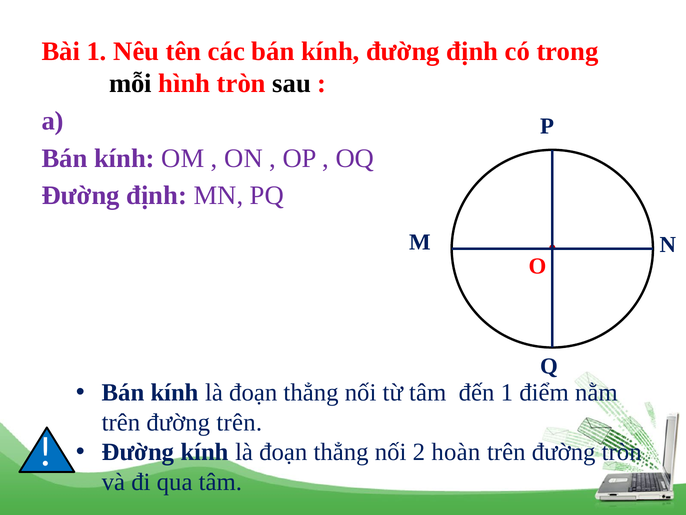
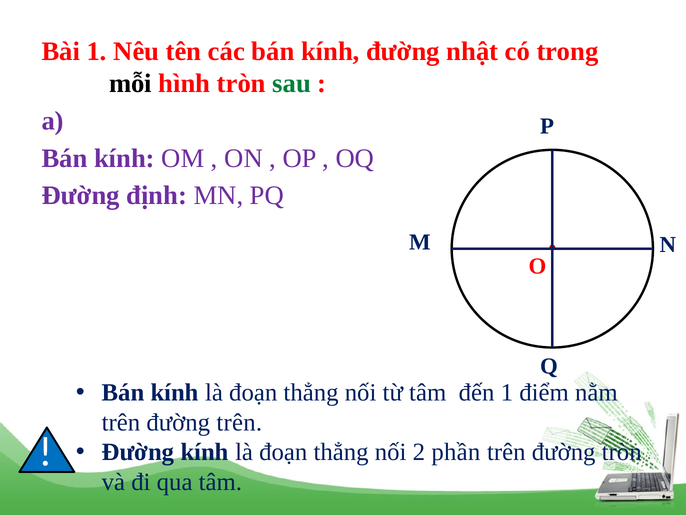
kính đường định: định -> nhật
sau colour: black -> green
hoàn: hoàn -> phần
